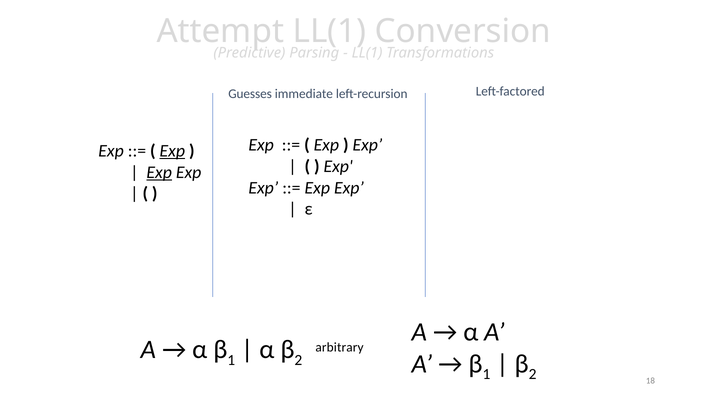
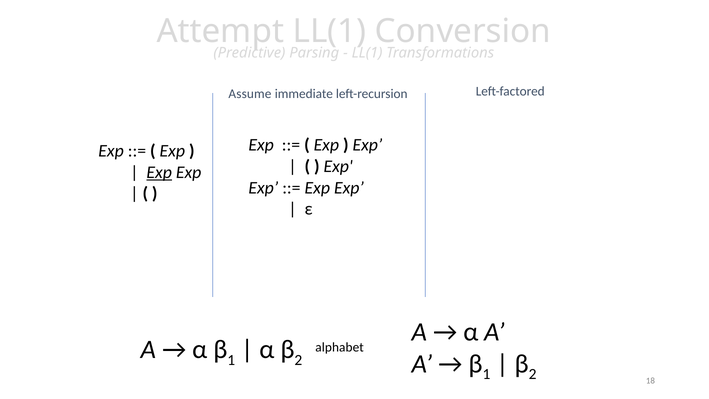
Guesses: Guesses -> Assume
Exp at (172, 151) underline: present -> none
arbitrary: arbitrary -> alphabet
